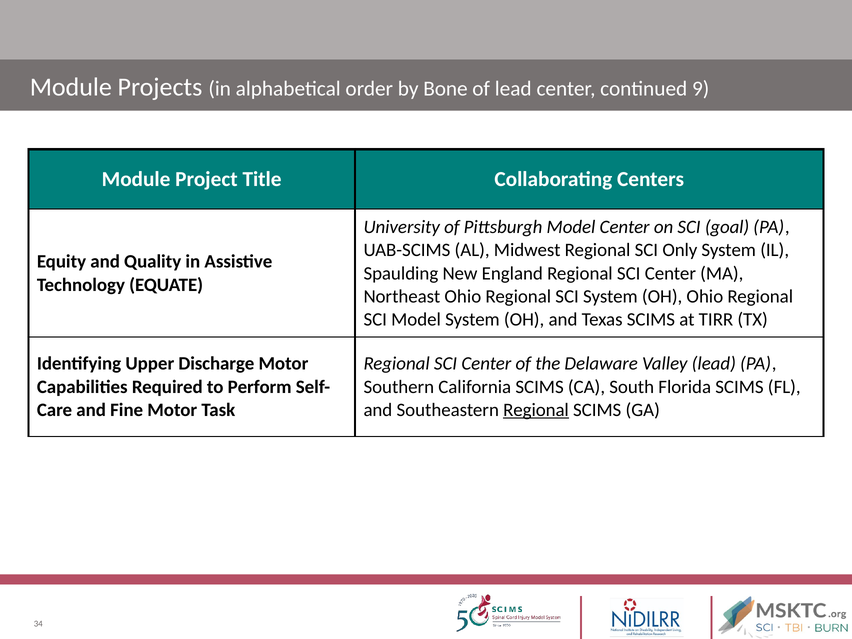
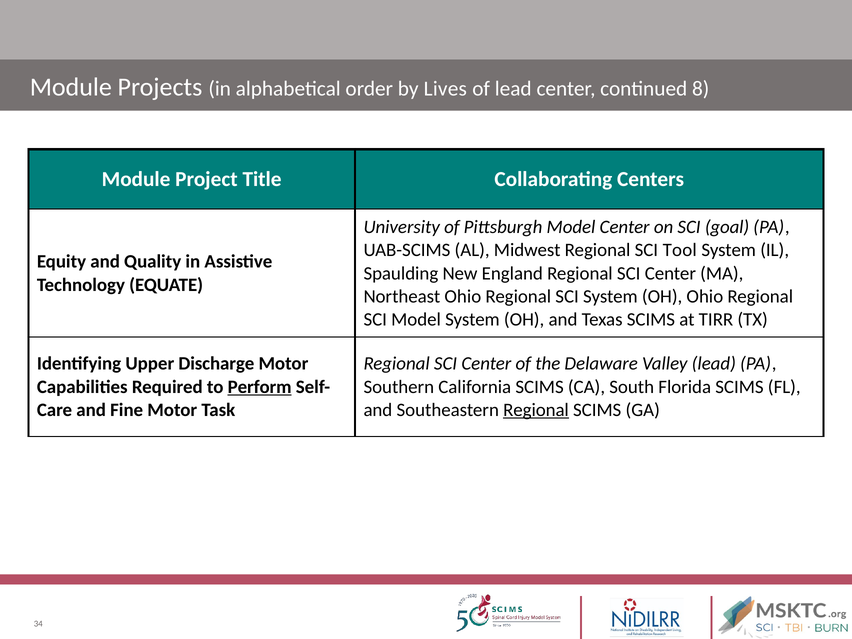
Bone: Bone -> Lives
9: 9 -> 8
Only: Only -> Tool
Perform underline: none -> present
